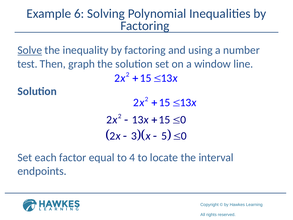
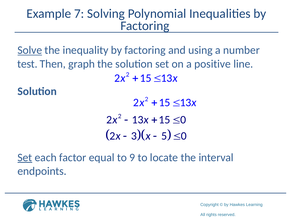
6: 6 -> 7
window: window -> positive
Set at (25, 157) underline: none -> present
4: 4 -> 9
